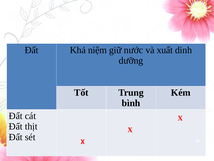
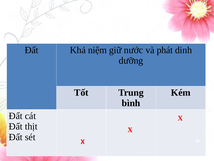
xuất: xuất -> phát
